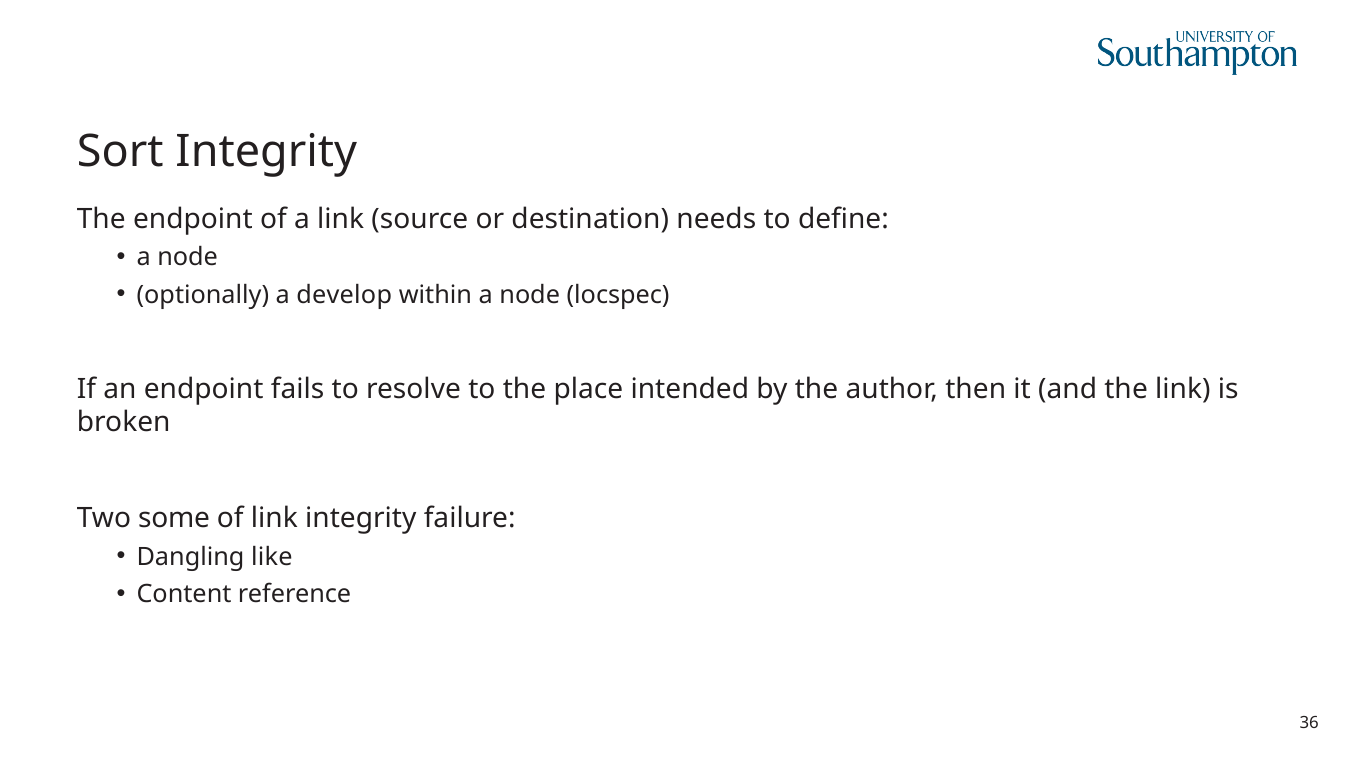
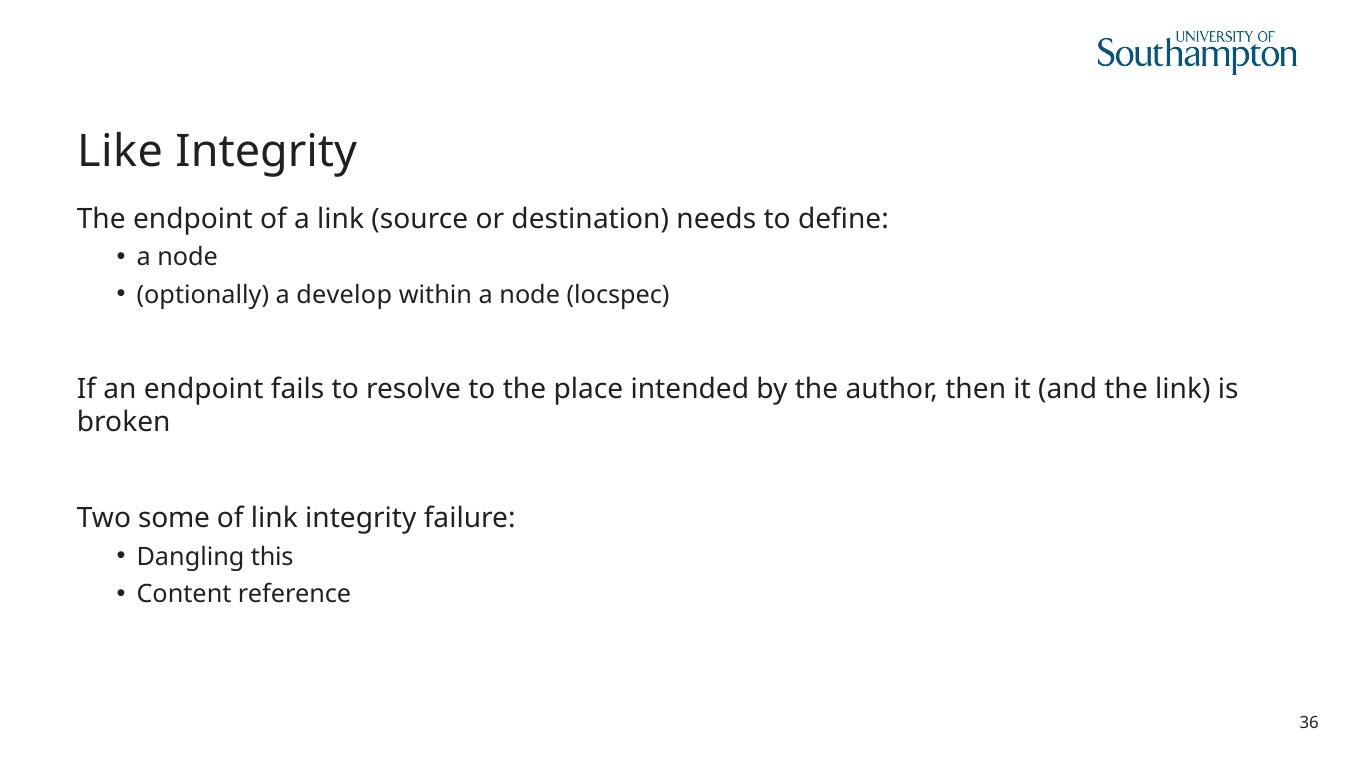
Sort: Sort -> Like
like: like -> this
